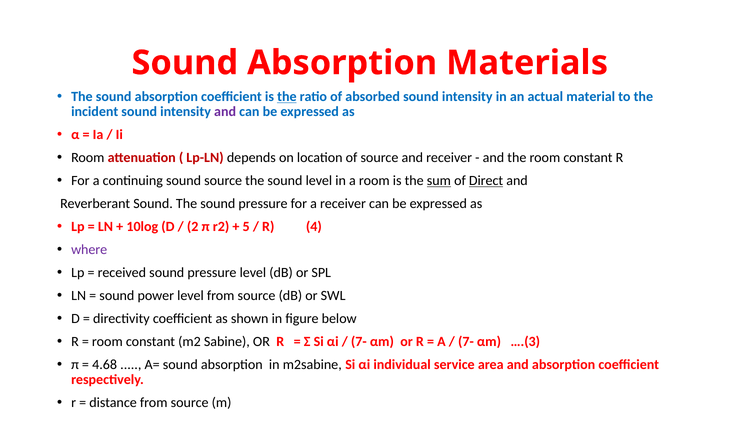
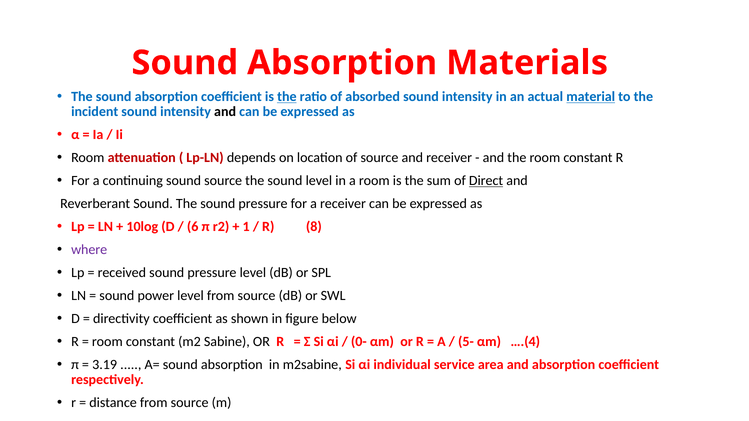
material underline: none -> present
and at (225, 112) colour: purple -> black
sum underline: present -> none
2: 2 -> 6
5: 5 -> 1
4: 4 -> 8
7- at (359, 342): 7- -> 0-
7- at (466, 342): 7- -> 5-
….(3: ….(3 -> ….(4
4.68: 4.68 -> 3.19
